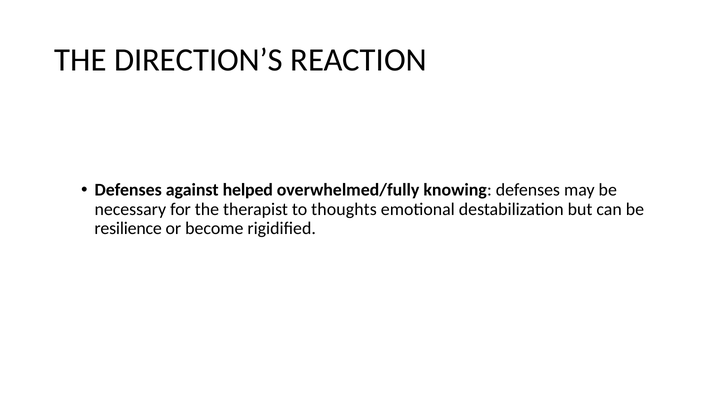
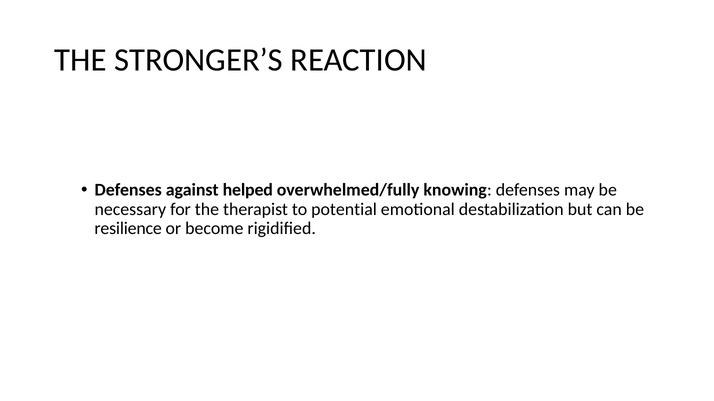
DIRECTION’S: DIRECTION’S -> STRONGER’S
thoughts: thoughts -> potential
